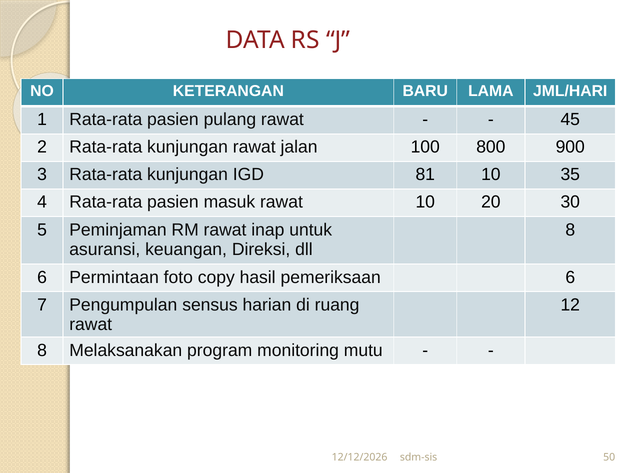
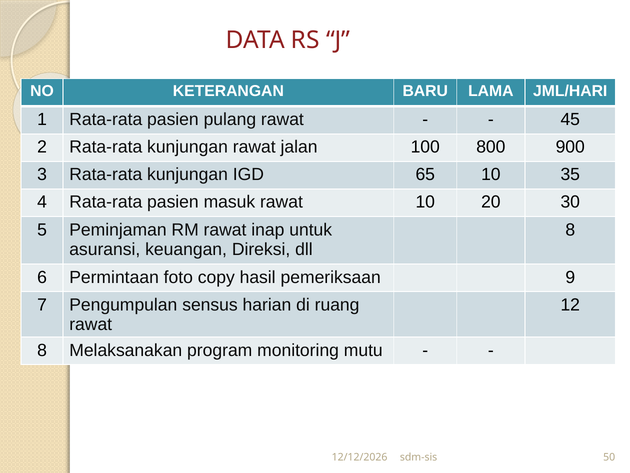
81: 81 -> 65
pemeriksaan 6: 6 -> 9
